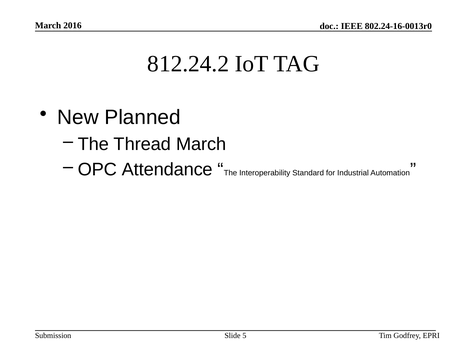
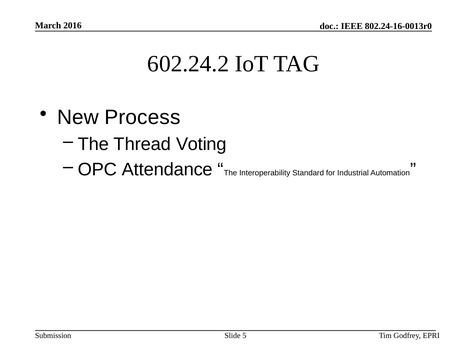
812.24.2: 812.24.2 -> 602.24.2
Planned: Planned -> Process
Thread March: March -> Voting
